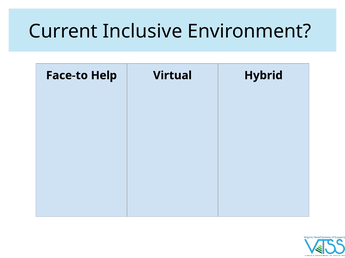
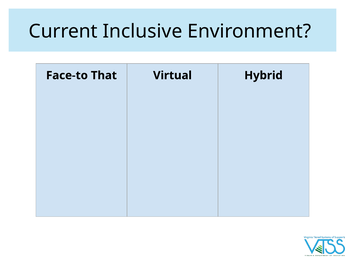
Help: Help -> That
